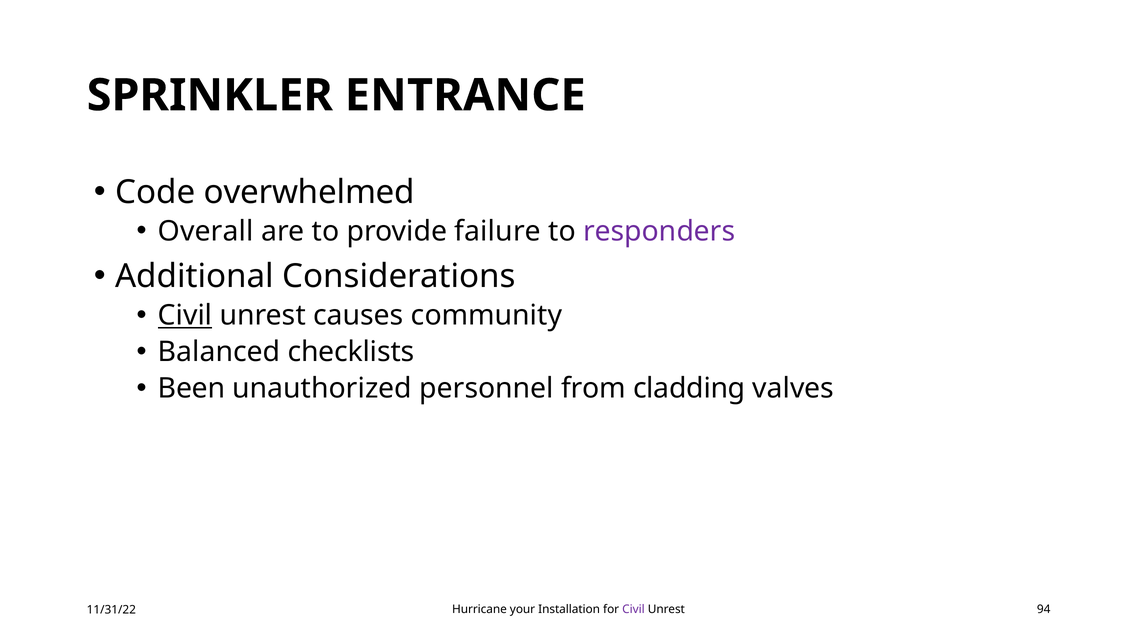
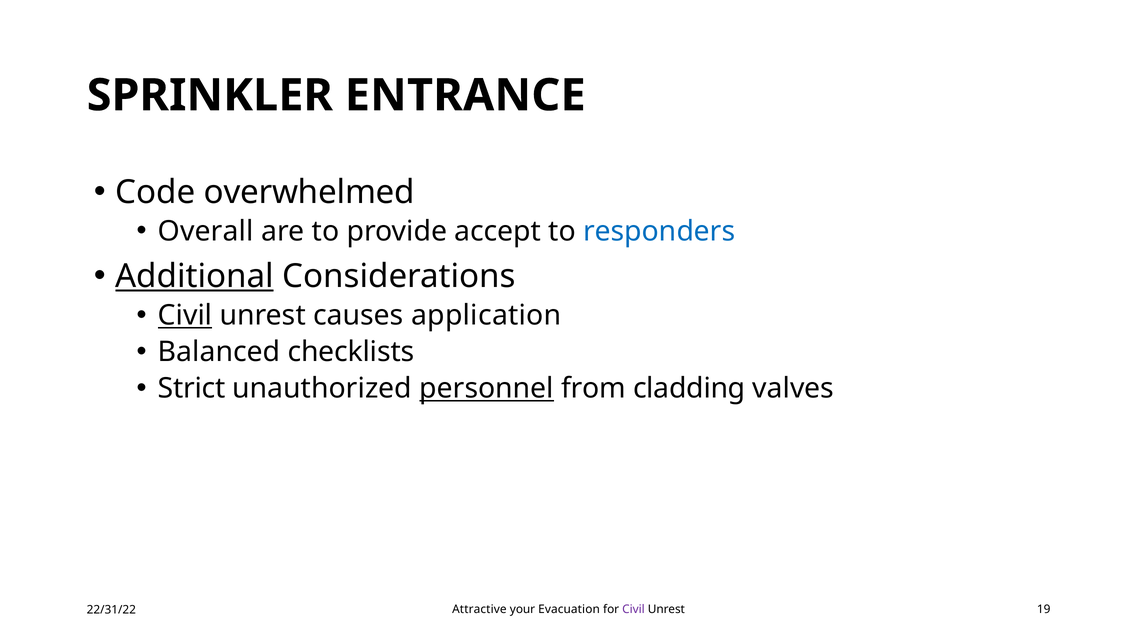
failure: failure -> accept
responders colour: purple -> blue
Additional underline: none -> present
community: community -> application
Been: Been -> Strict
personnel underline: none -> present
Hurricane: Hurricane -> Attractive
Installation: Installation -> Evacuation
94: 94 -> 19
11/31/22: 11/31/22 -> 22/31/22
